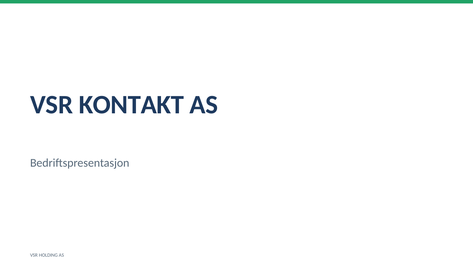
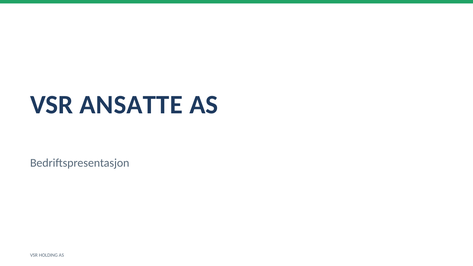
KONTAKT: KONTAKT -> ANSATTE
